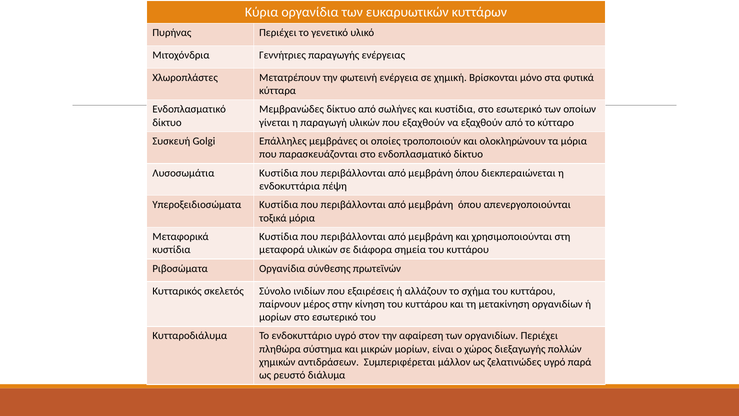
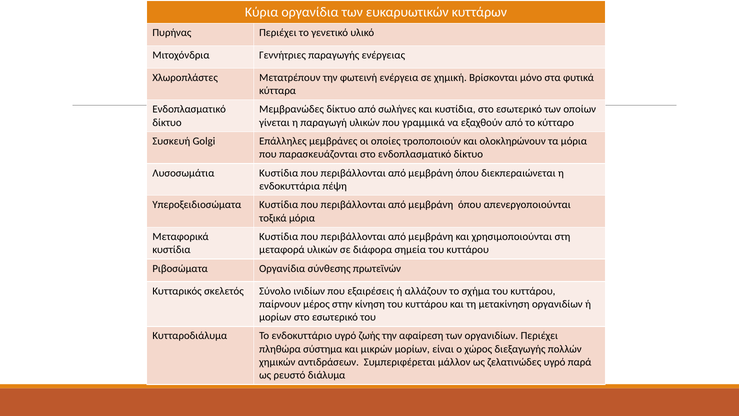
που εξαχθούν: εξαχθούν -> γραμμικά
στον: στον -> ζωής
